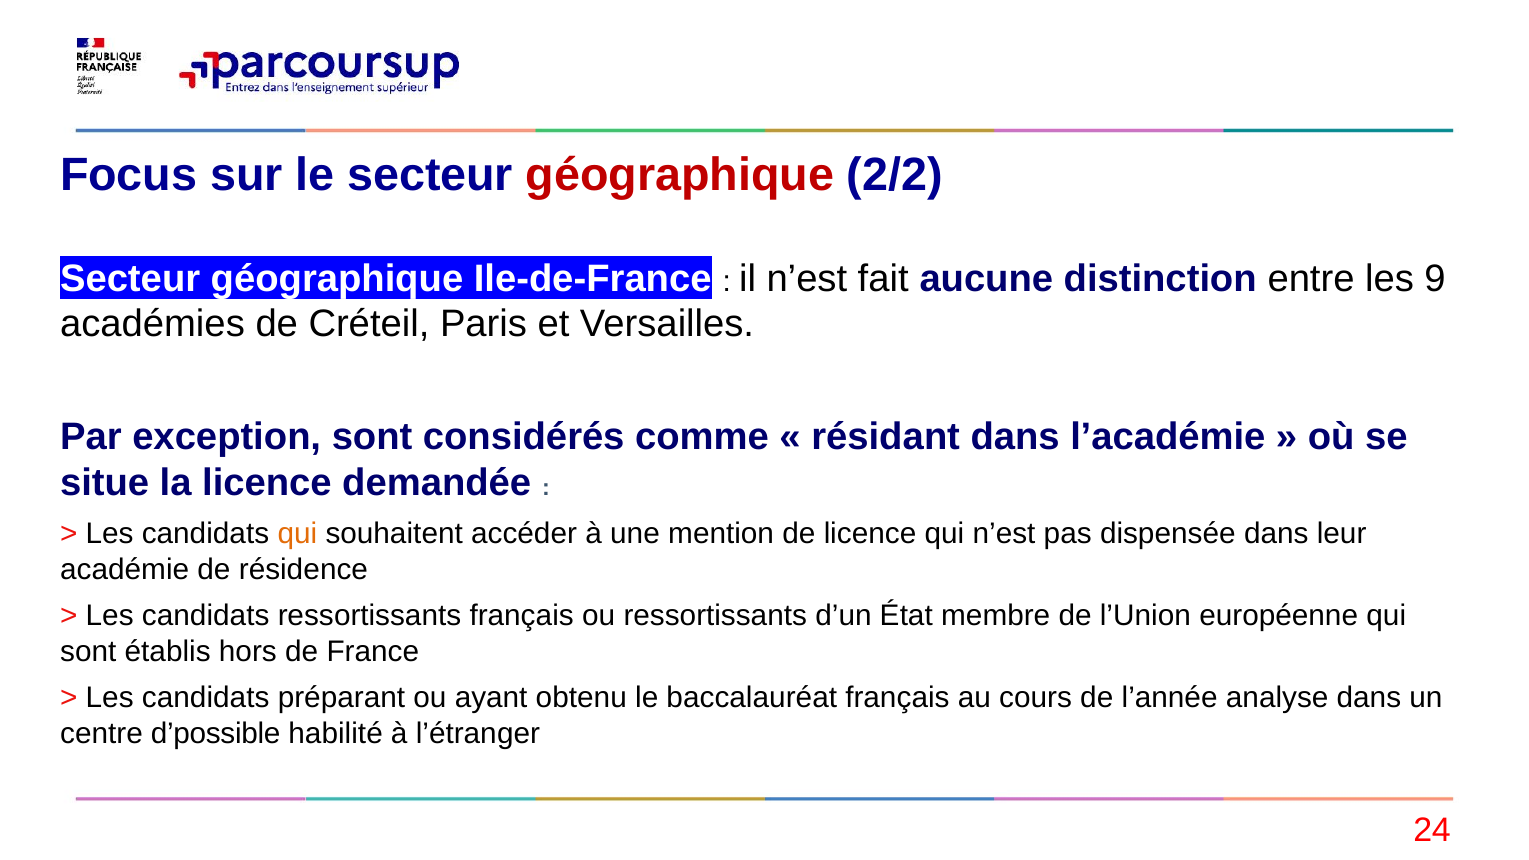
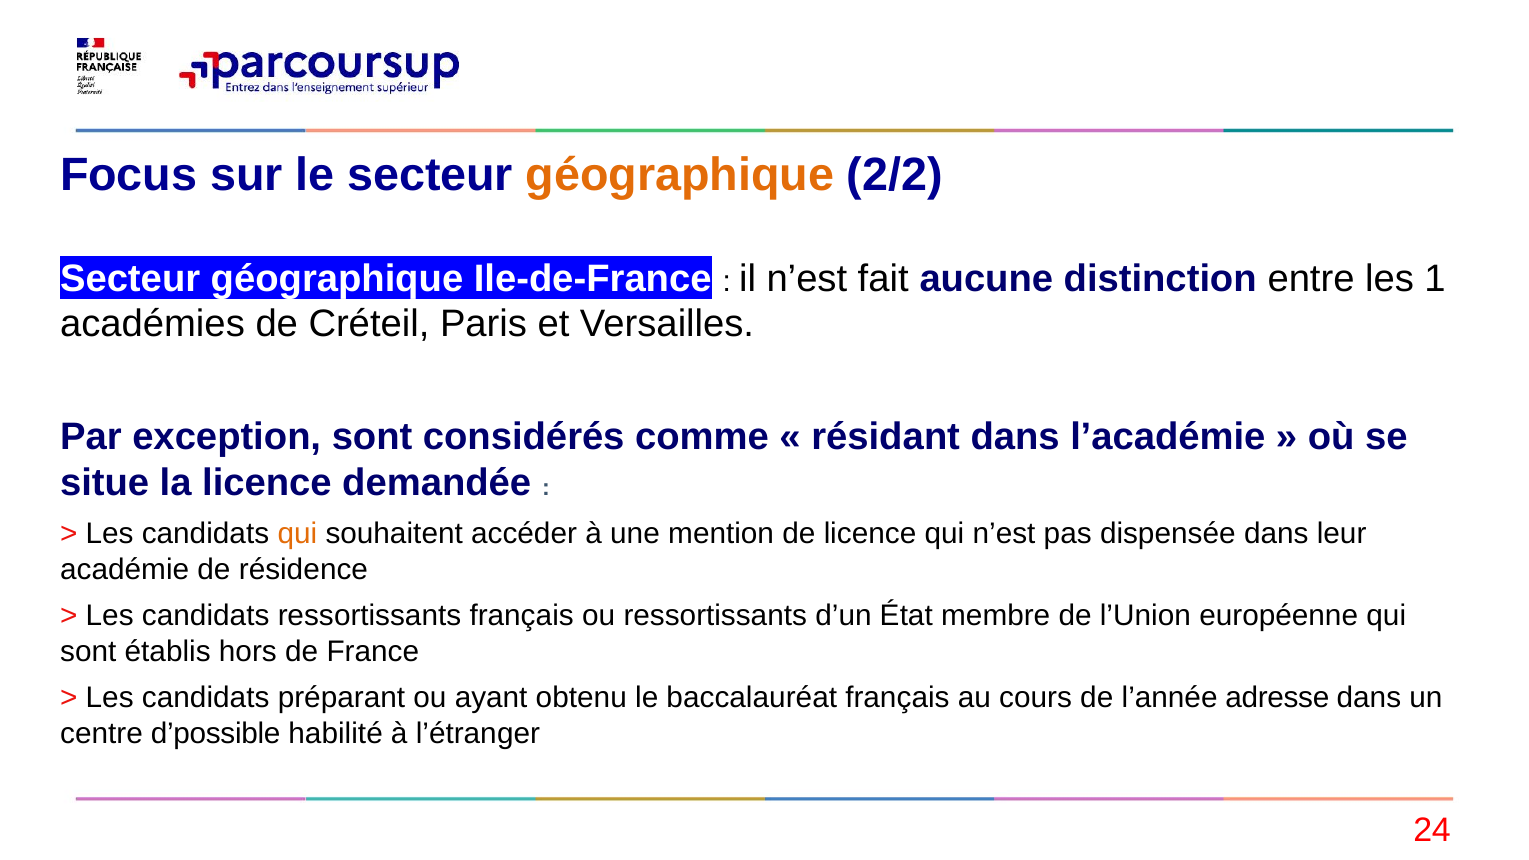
géographique at (680, 175) colour: red -> orange
9: 9 -> 1
analyse: analyse -> adresse
